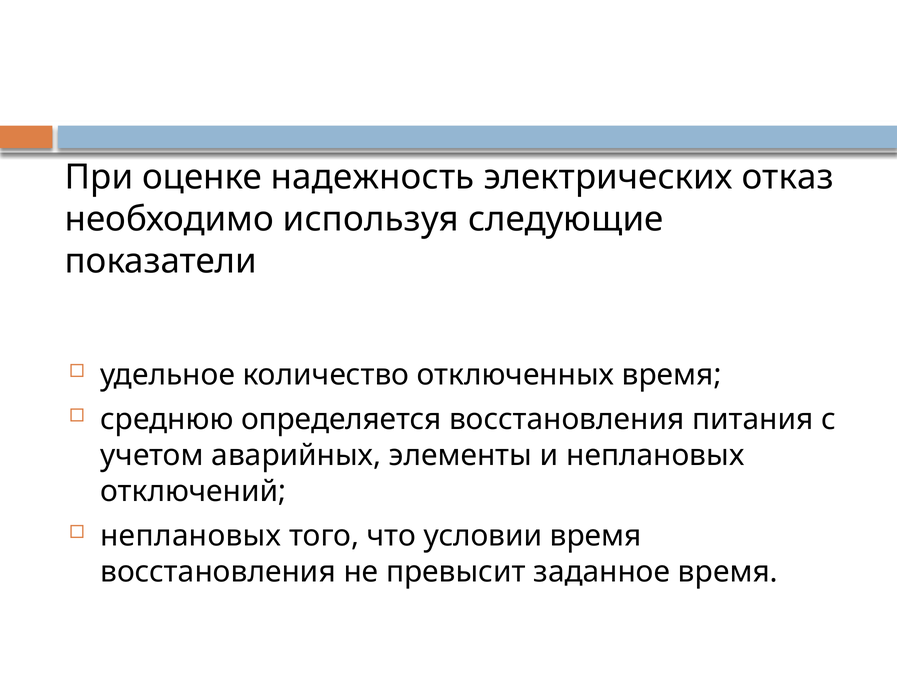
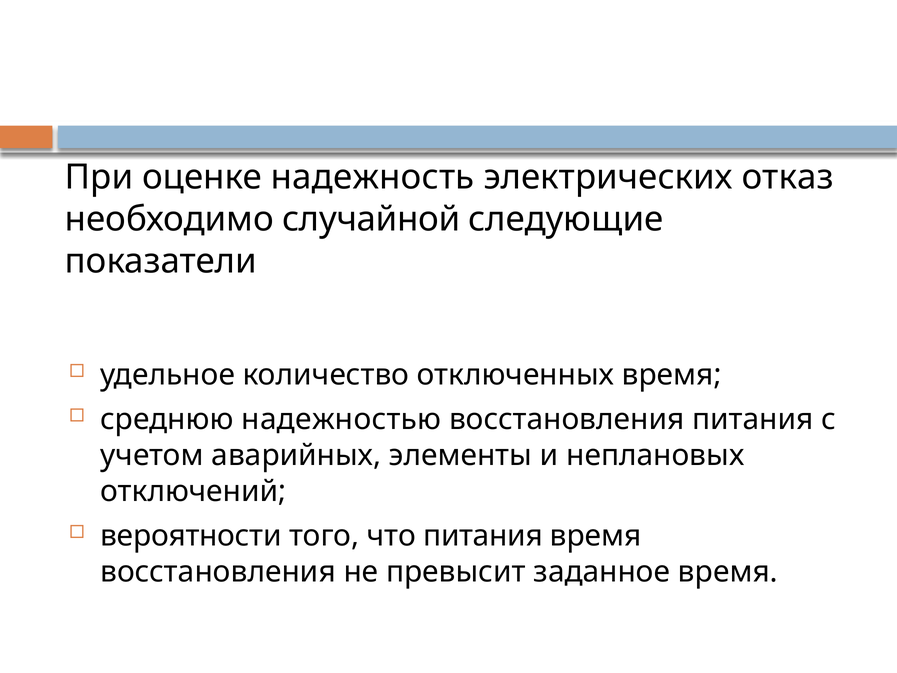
используя: используя -> случайной
определяется: определяется -> надежностью
неплановых at (191, 536): неплановых -> вероятности
что условии: условии -> питания
